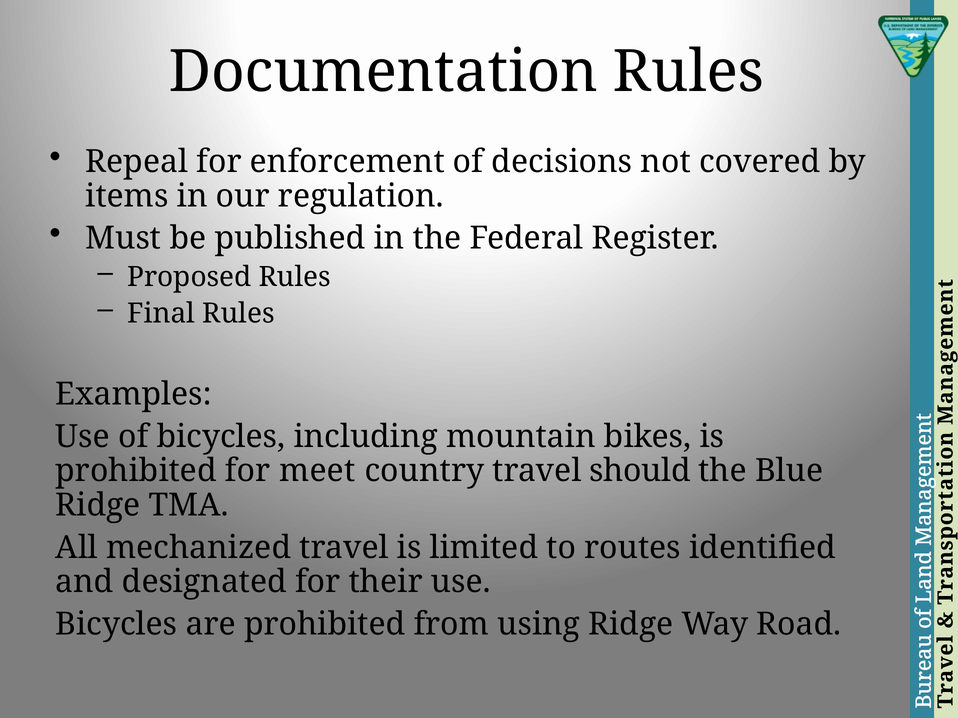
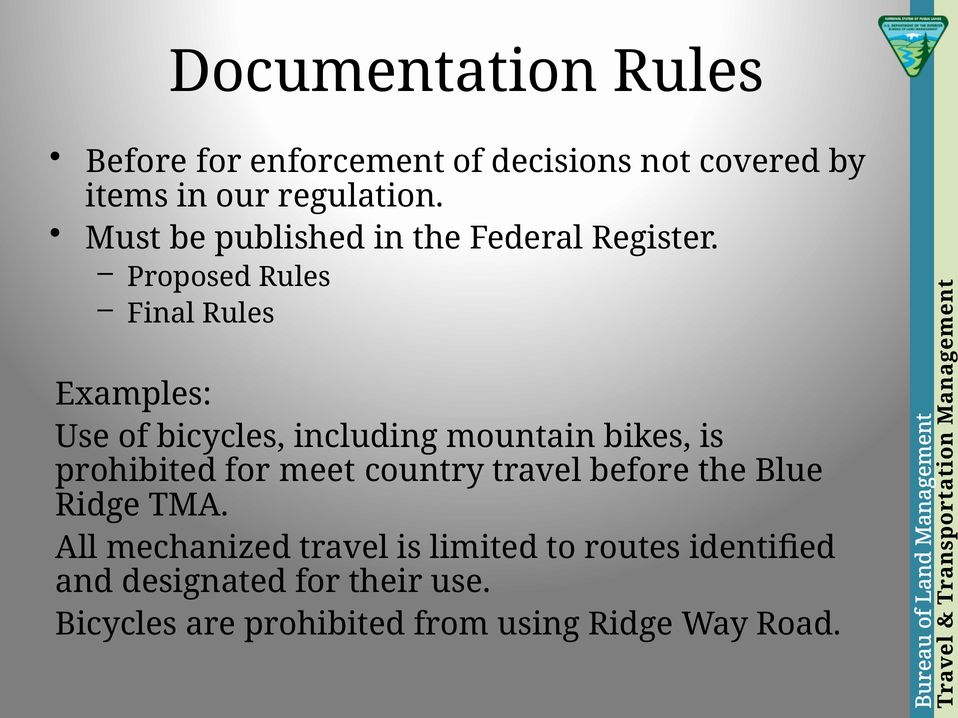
Repeal at (137, 162): Repeal -> Before
travel should: should -> before
